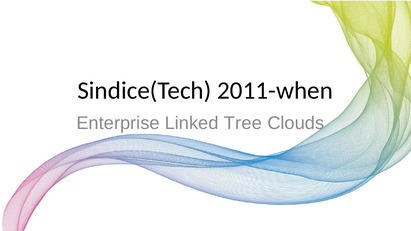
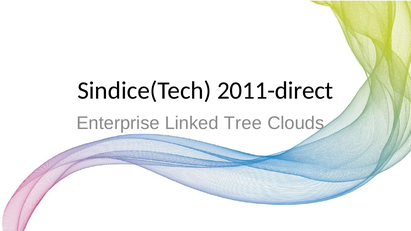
2011-when: 2011-when -> 2011-direct
